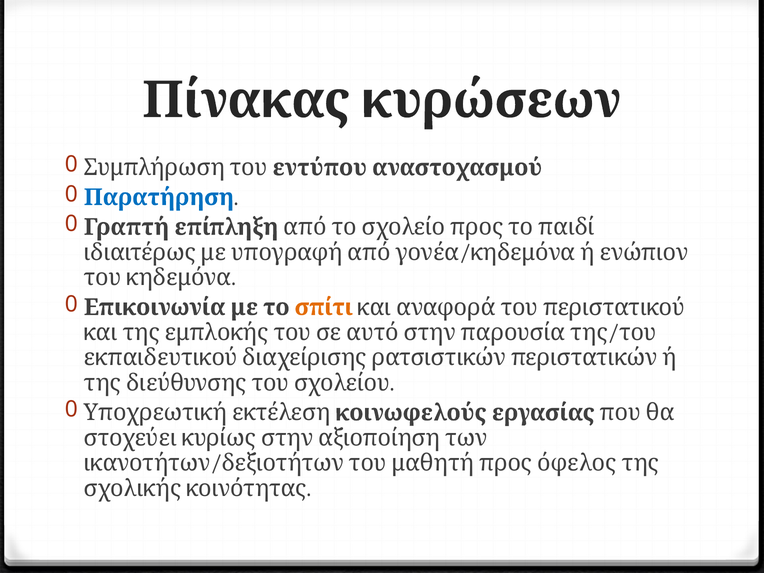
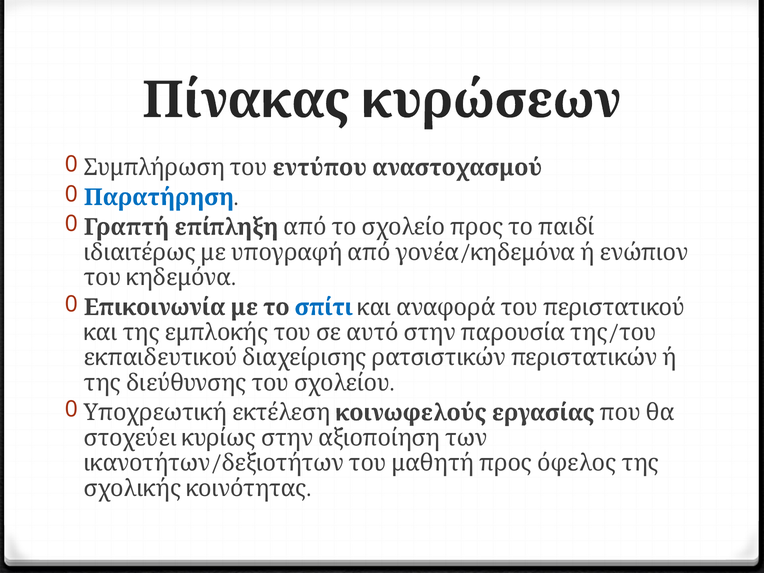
σπίτι colour: orange -> blue
